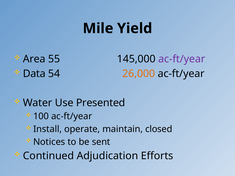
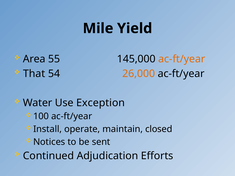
ac-ft/year at (182, 59) colour: purple -> orange
Data: Data -> That
Presented: Presented -> Exception
